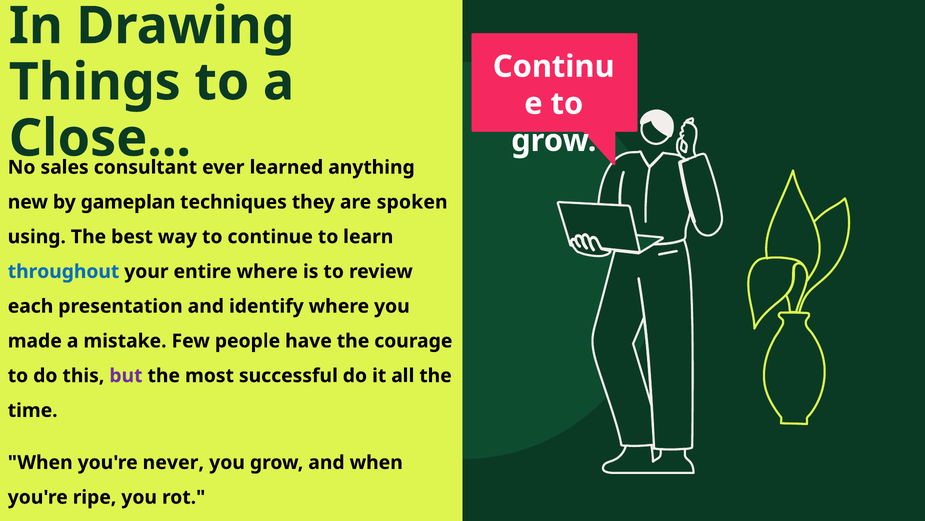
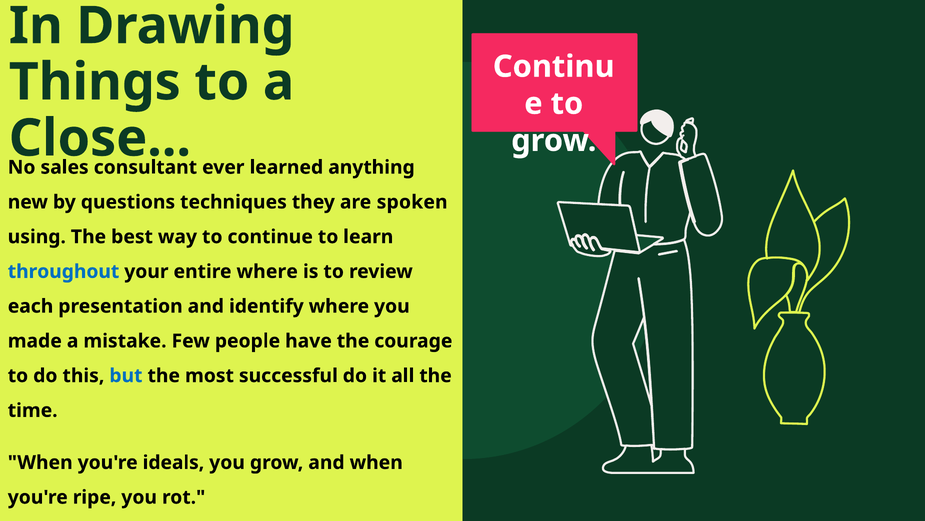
gameplan: gameplan -> questions
but colour: purple -> blue
never: never -> ideals
